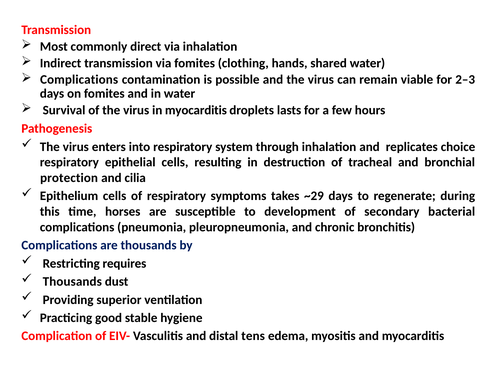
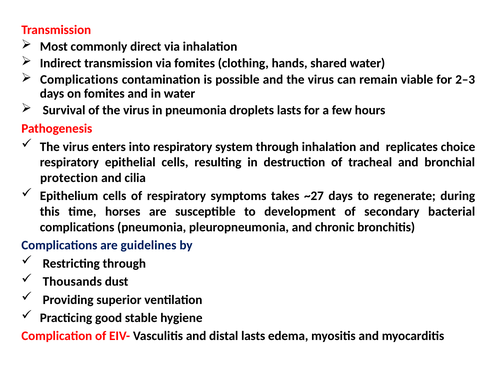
in myocarditis: myocarditis -> pneumonia
~29: ~29 -> ~27
are thousands: thousands -> guidelines
Restricting requires: requires -> through
distal tens: tens -> lasts
